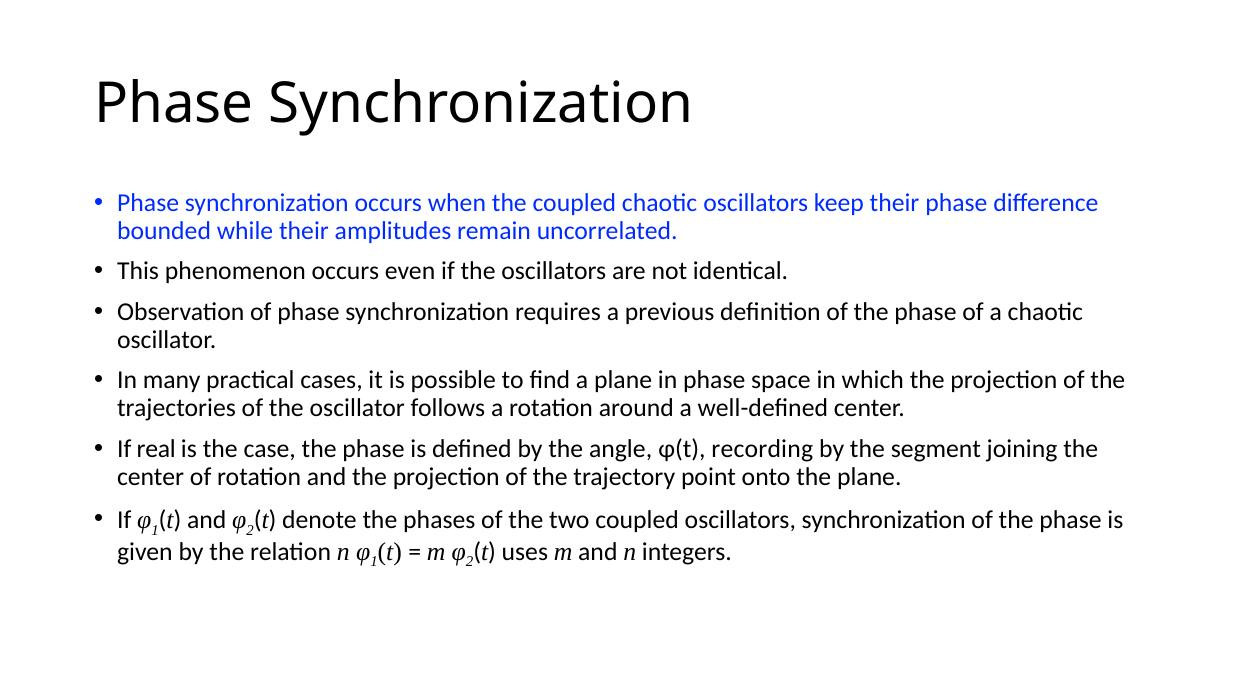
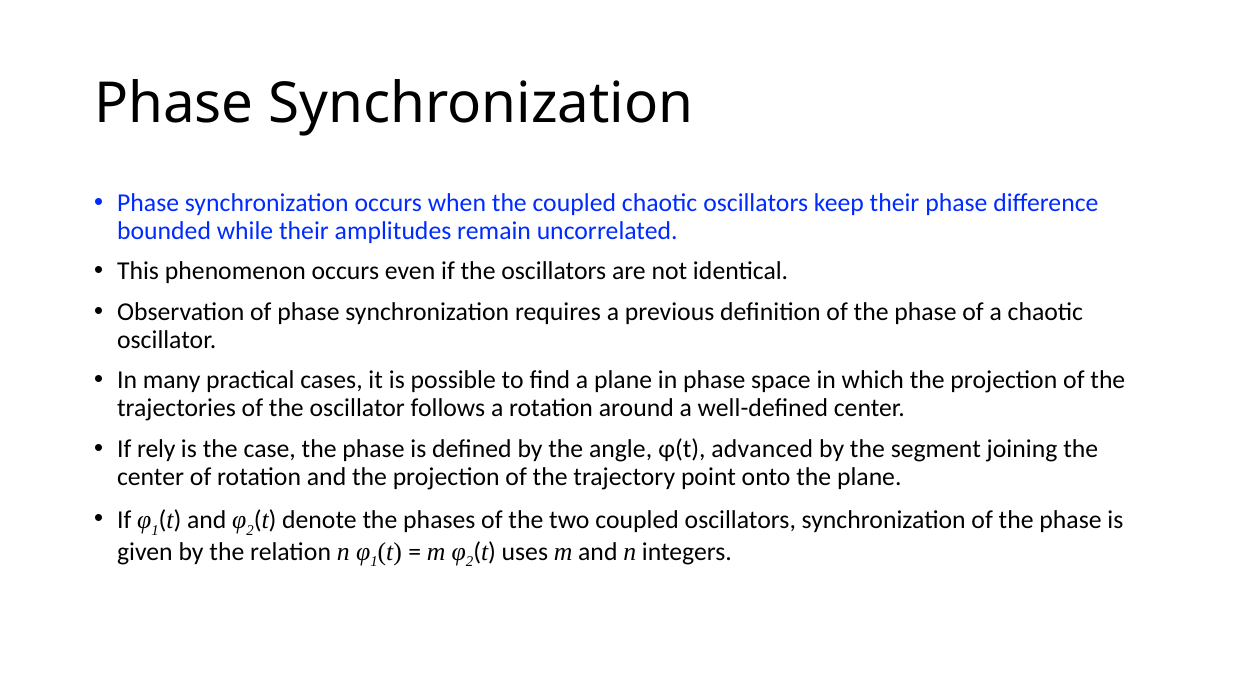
real: real -> rely
recording: recording -> advanced
